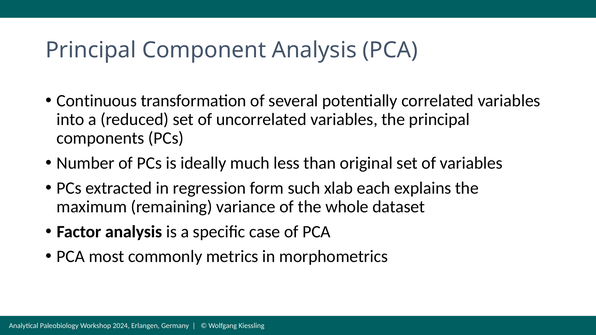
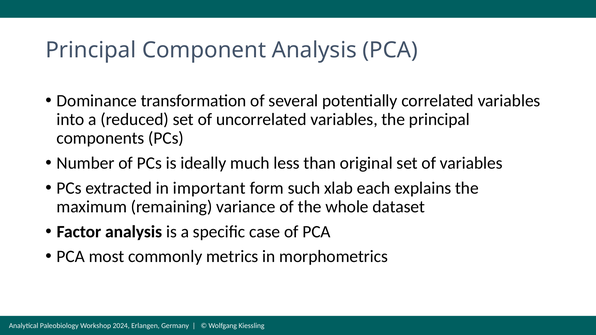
Continuous: Continuous -> Dominance
regression: regression -> important
